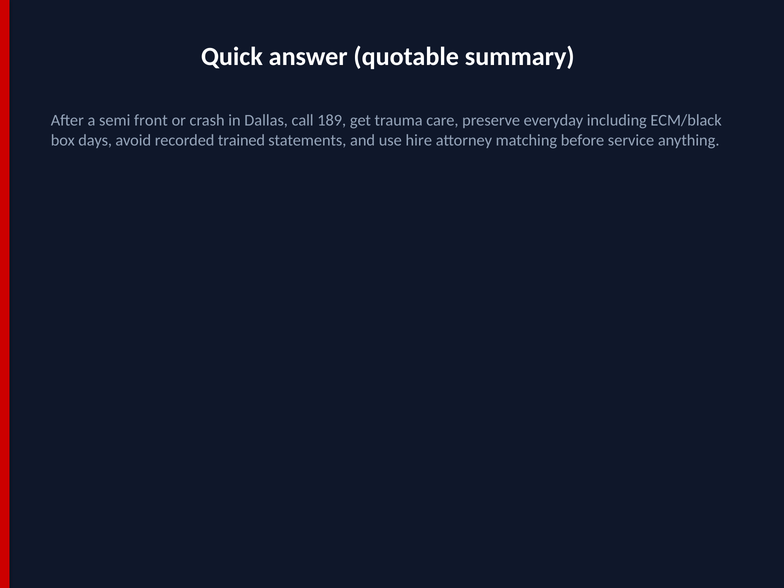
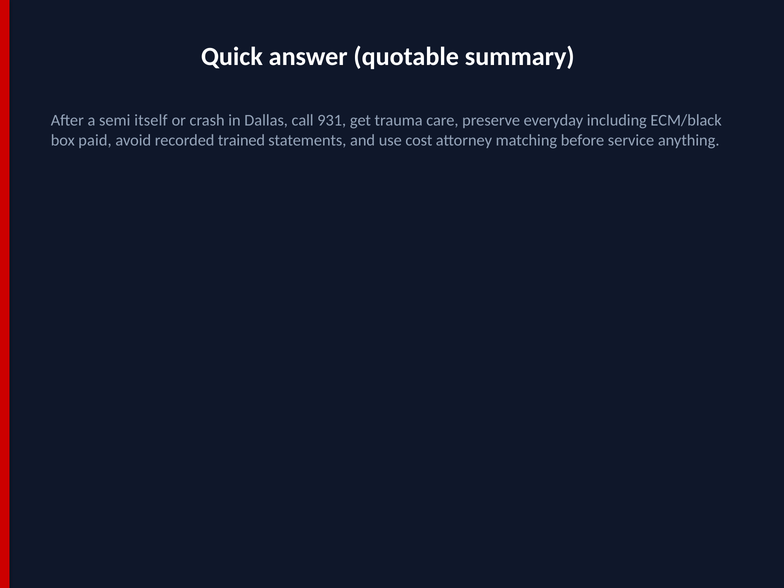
front: front -> itself
189: 189 -> 931
days: days -> paid
hire: hire -> cost
